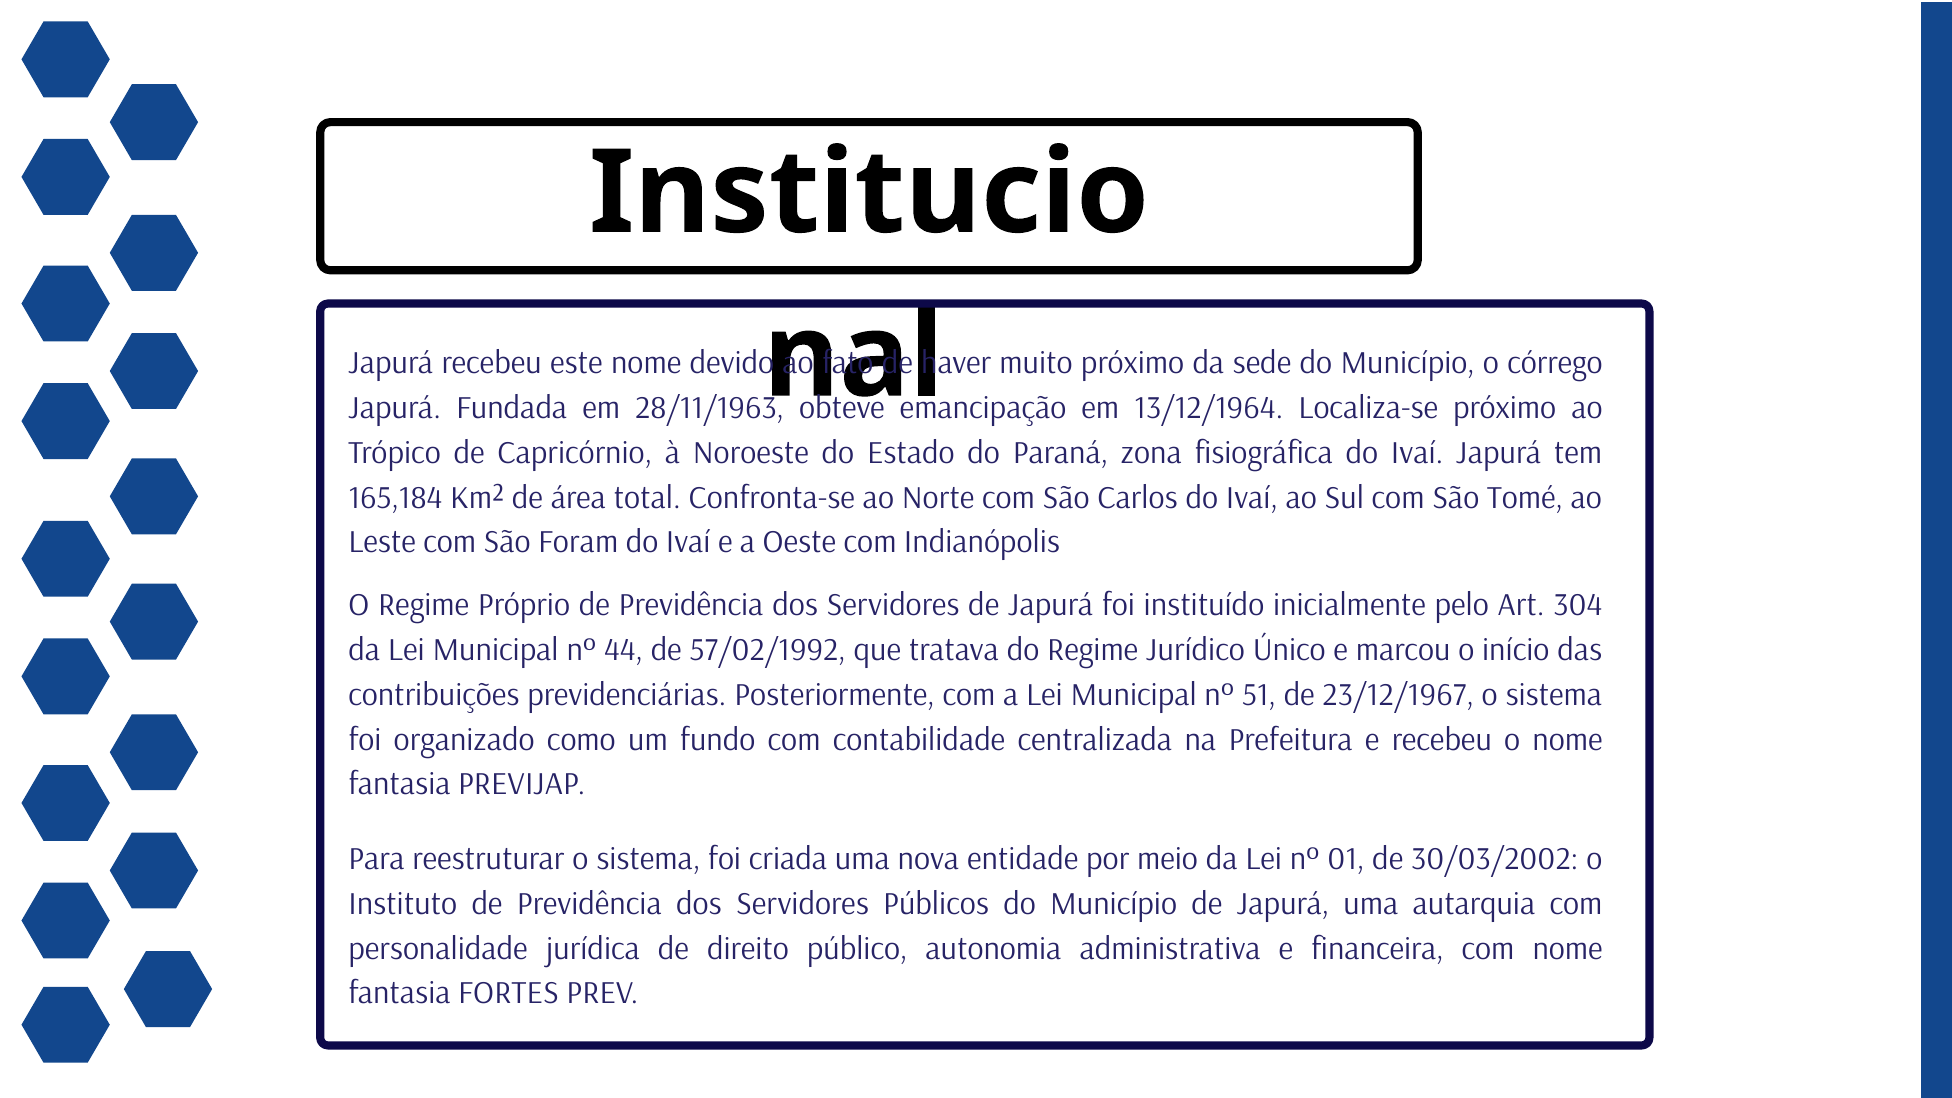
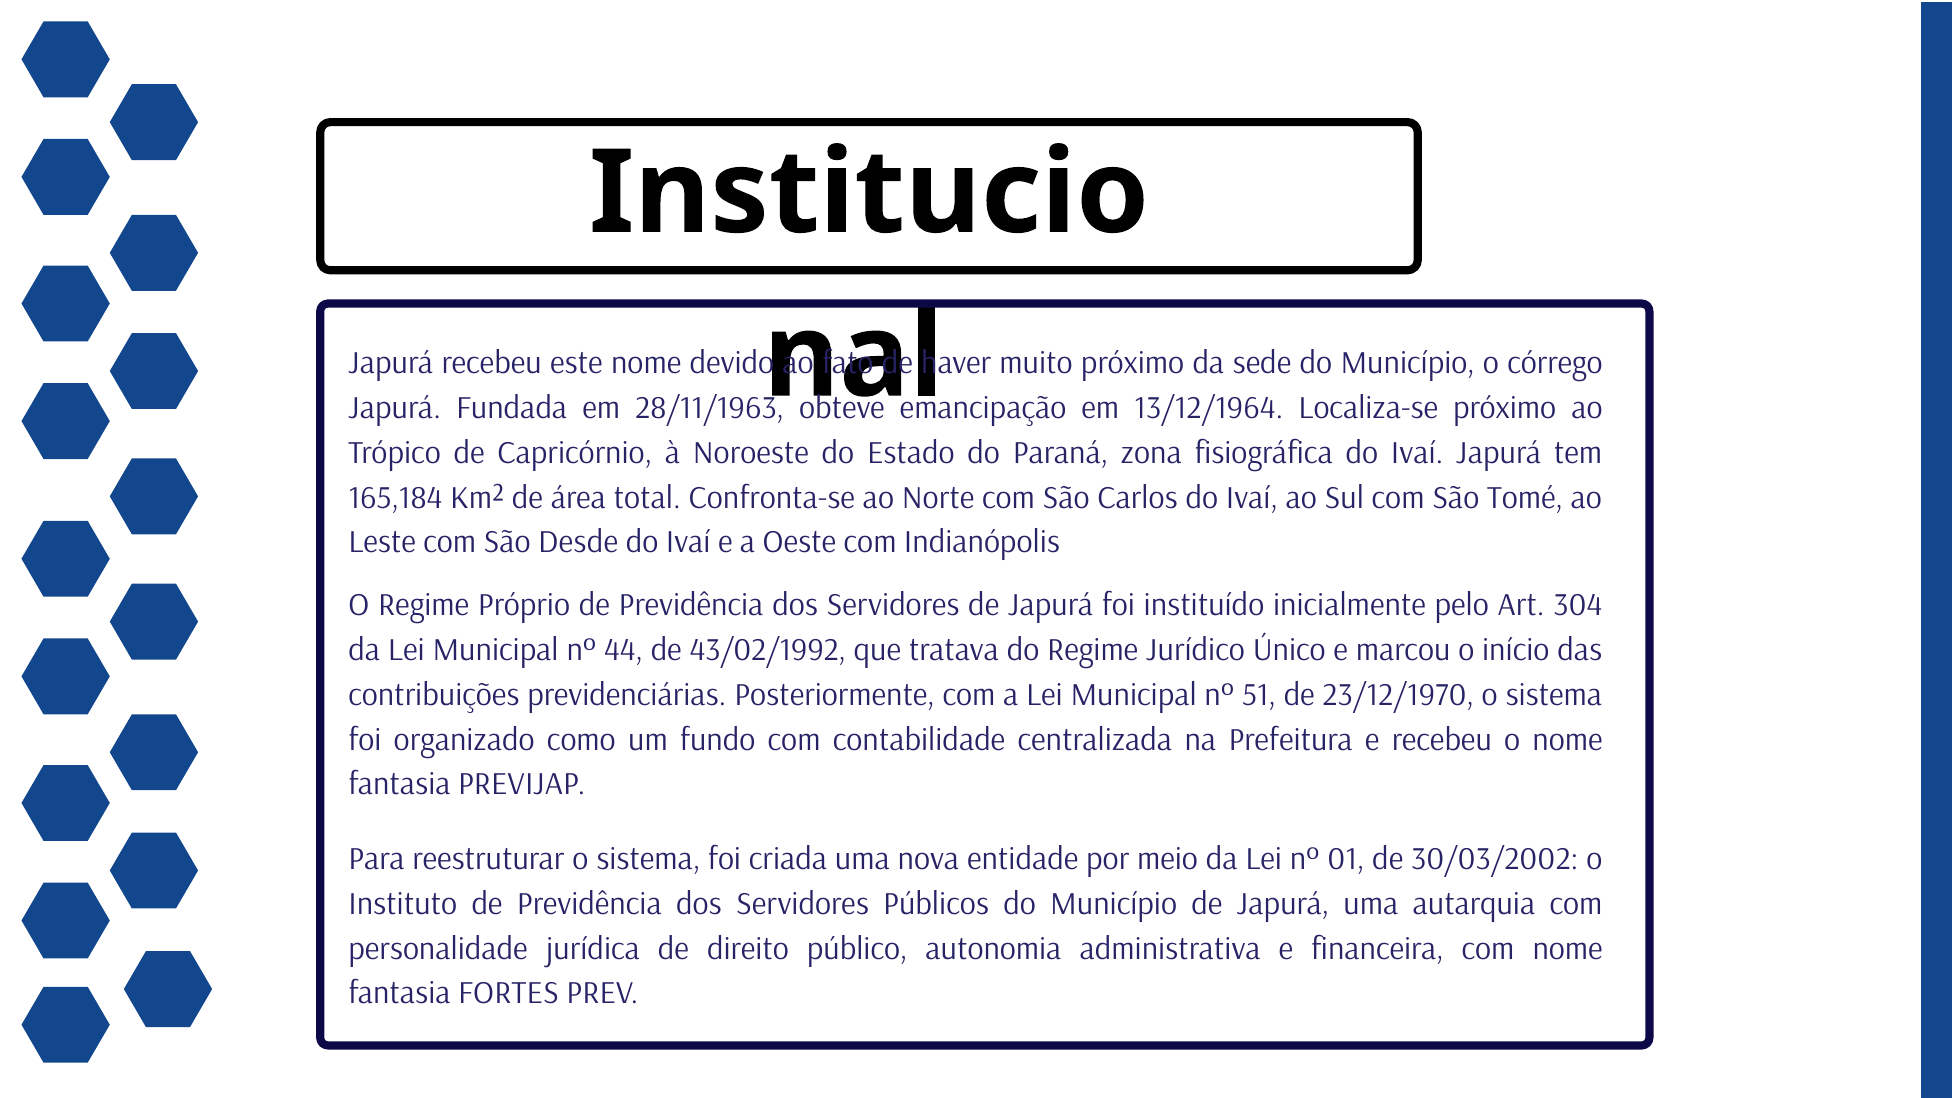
Foram: Foram -> Desde
57/02/1992: 57/02/1992 -> 43/02/1992
23/12/1967: 23/12/1967 -> 23/12/1970
